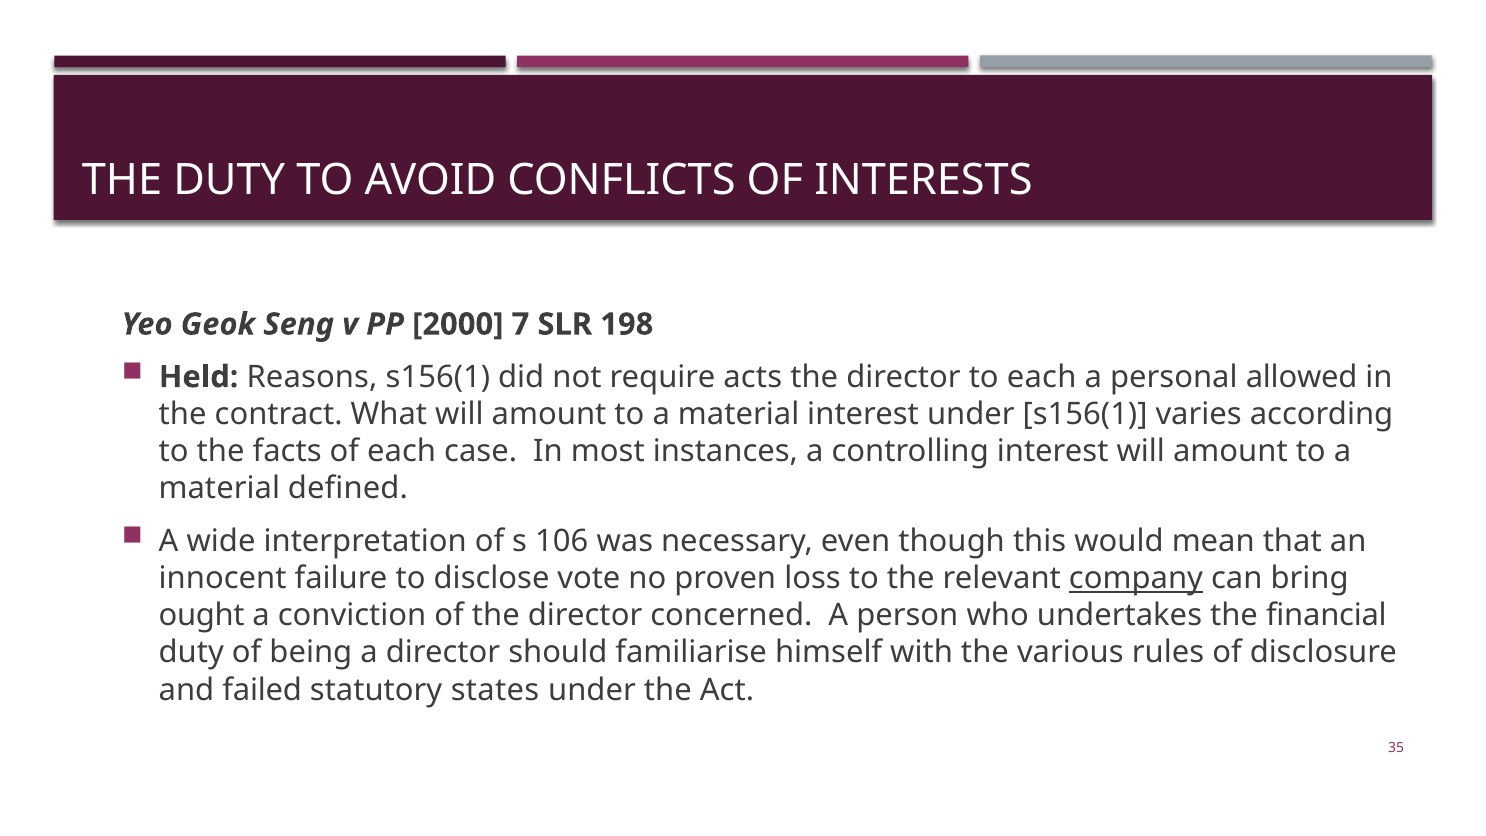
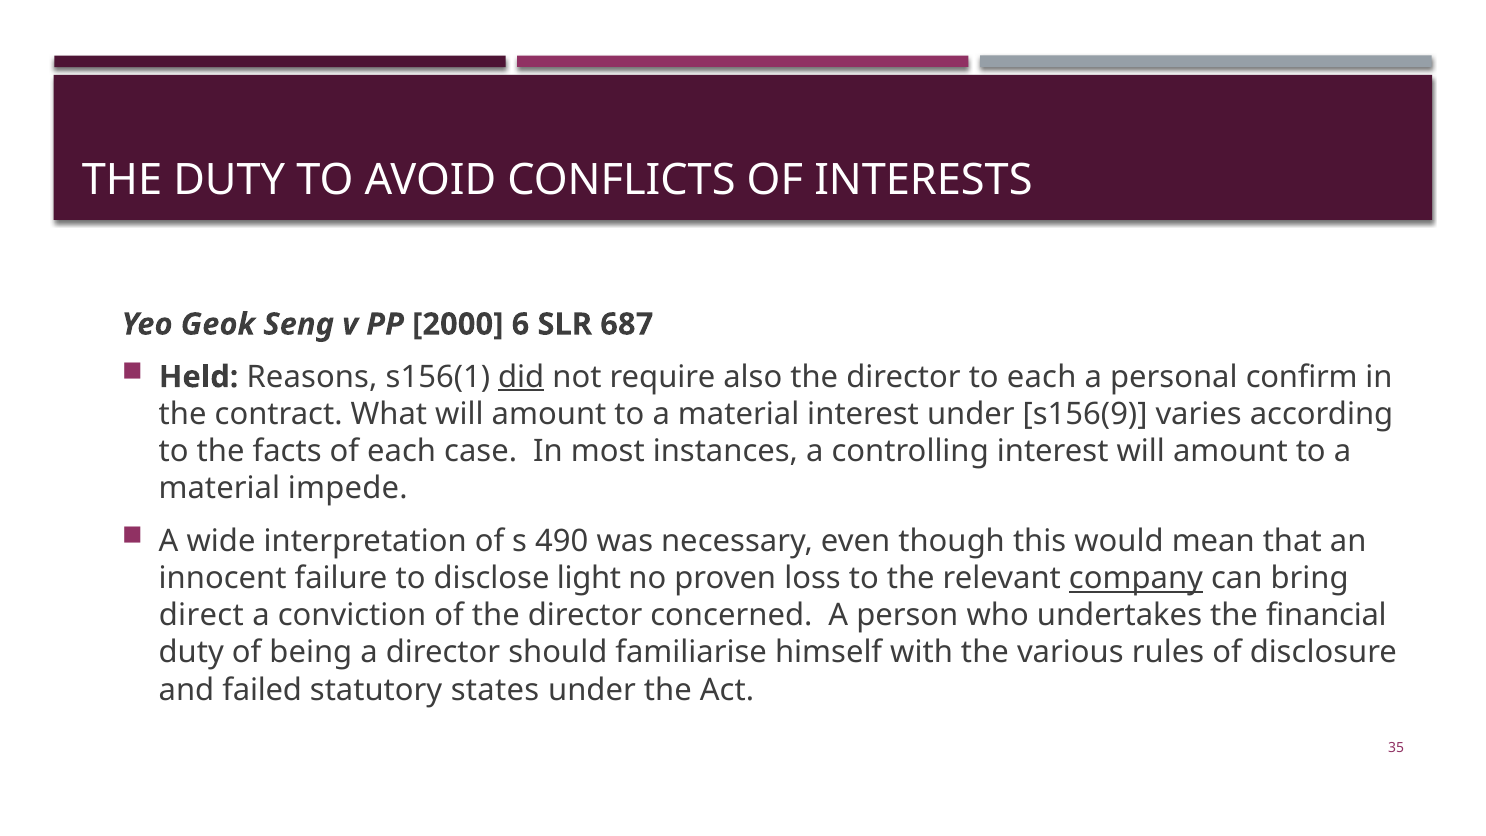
7: 7 -> 6
198: 198 -> 687
did underline: none -> present
acts: acts -> also
allowed: allowed -> confirm
under s156(1: s156(1 -> s156(9
defined: defined -> impede
106: 106 -> 490
vote: vote -> light
ought: ought -> direct
